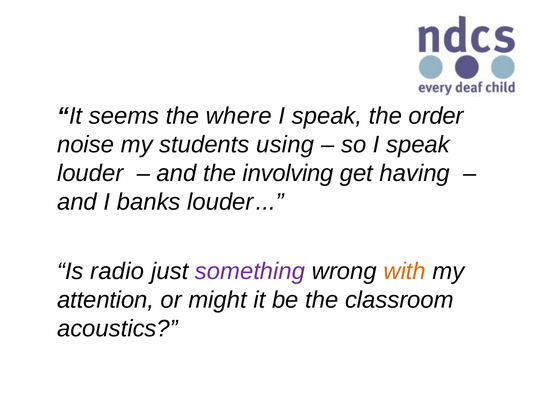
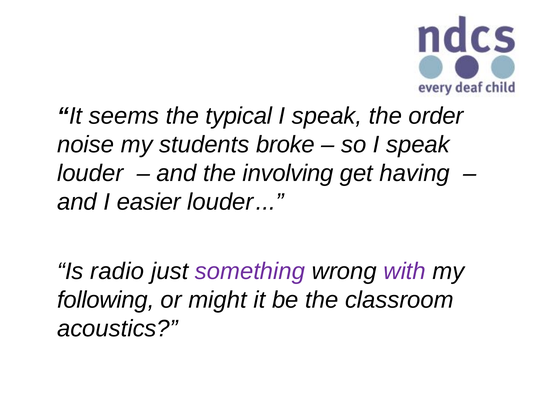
where: where -> typical
using: using -> broke
banks: banks -> easier
with colour: orange -> purple
attention: attention -> following
